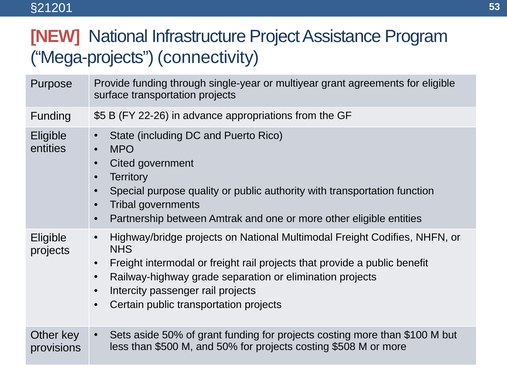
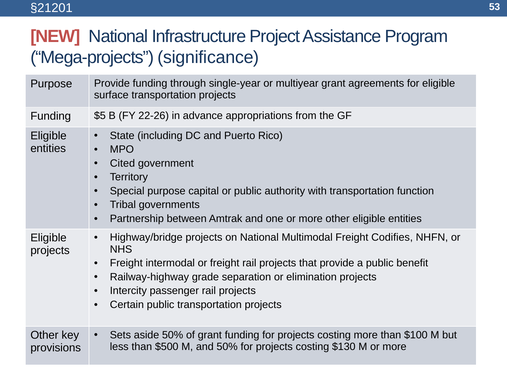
connectivity: connectivity -> significance
quality: quality -> capital
$508: $508 -> $130
